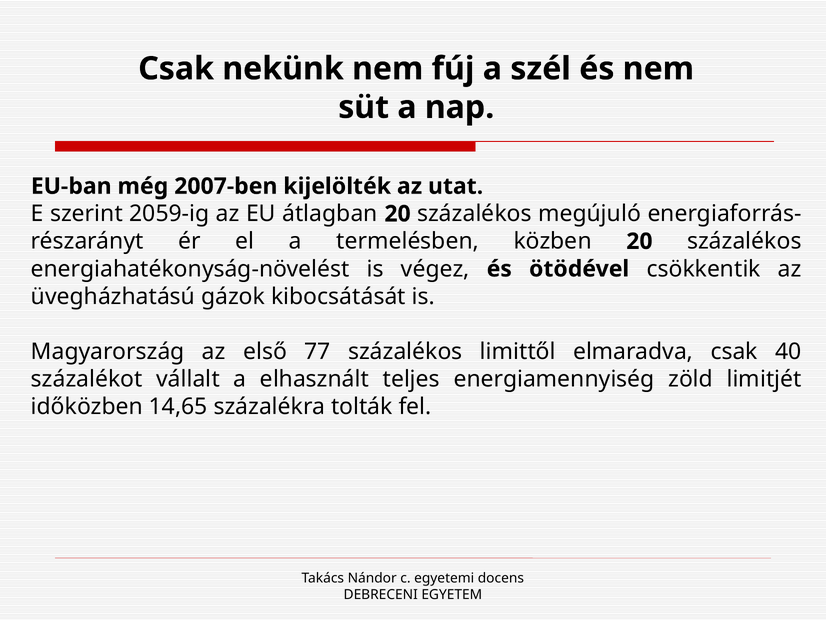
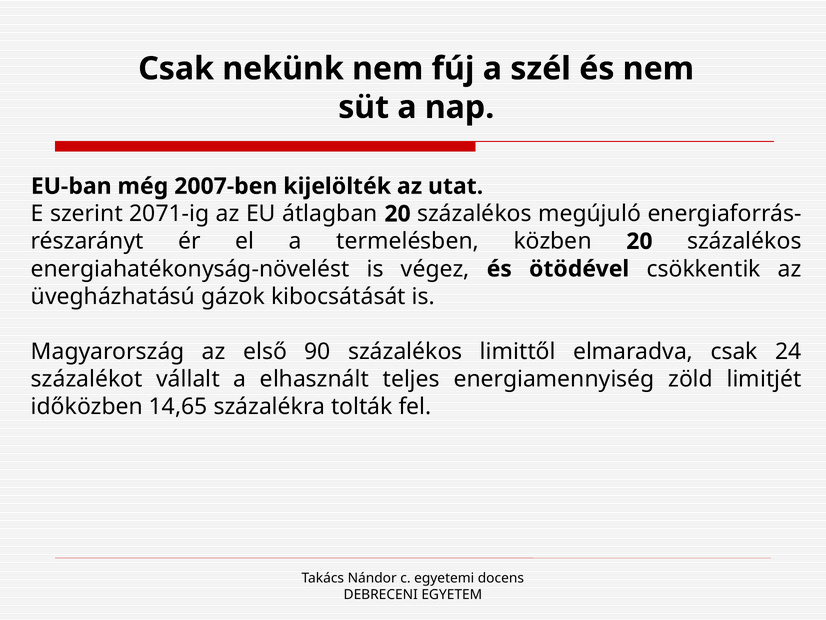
2059-ig: 2059-ig -> 2071-ig
77: 77 -> 90
40: 40 -> 24
